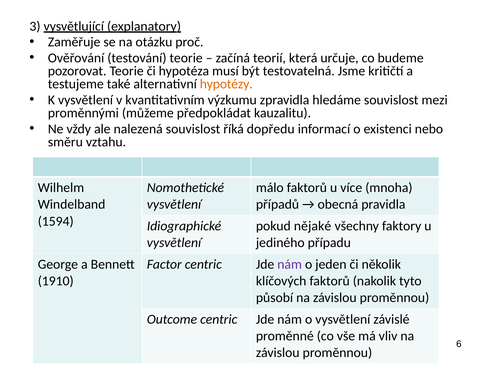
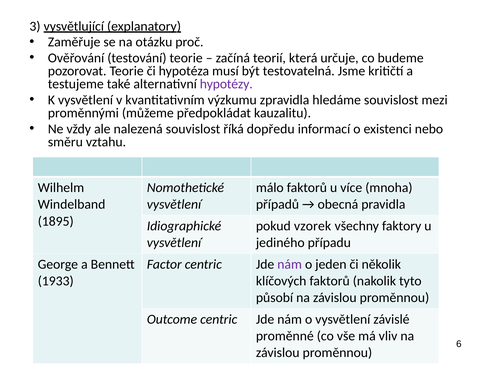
hypotézy colour: orange -> purple
1594: 1594 -> 1895
nějaké: nějaké -> vzorek
1910: 1910 -> 1933
